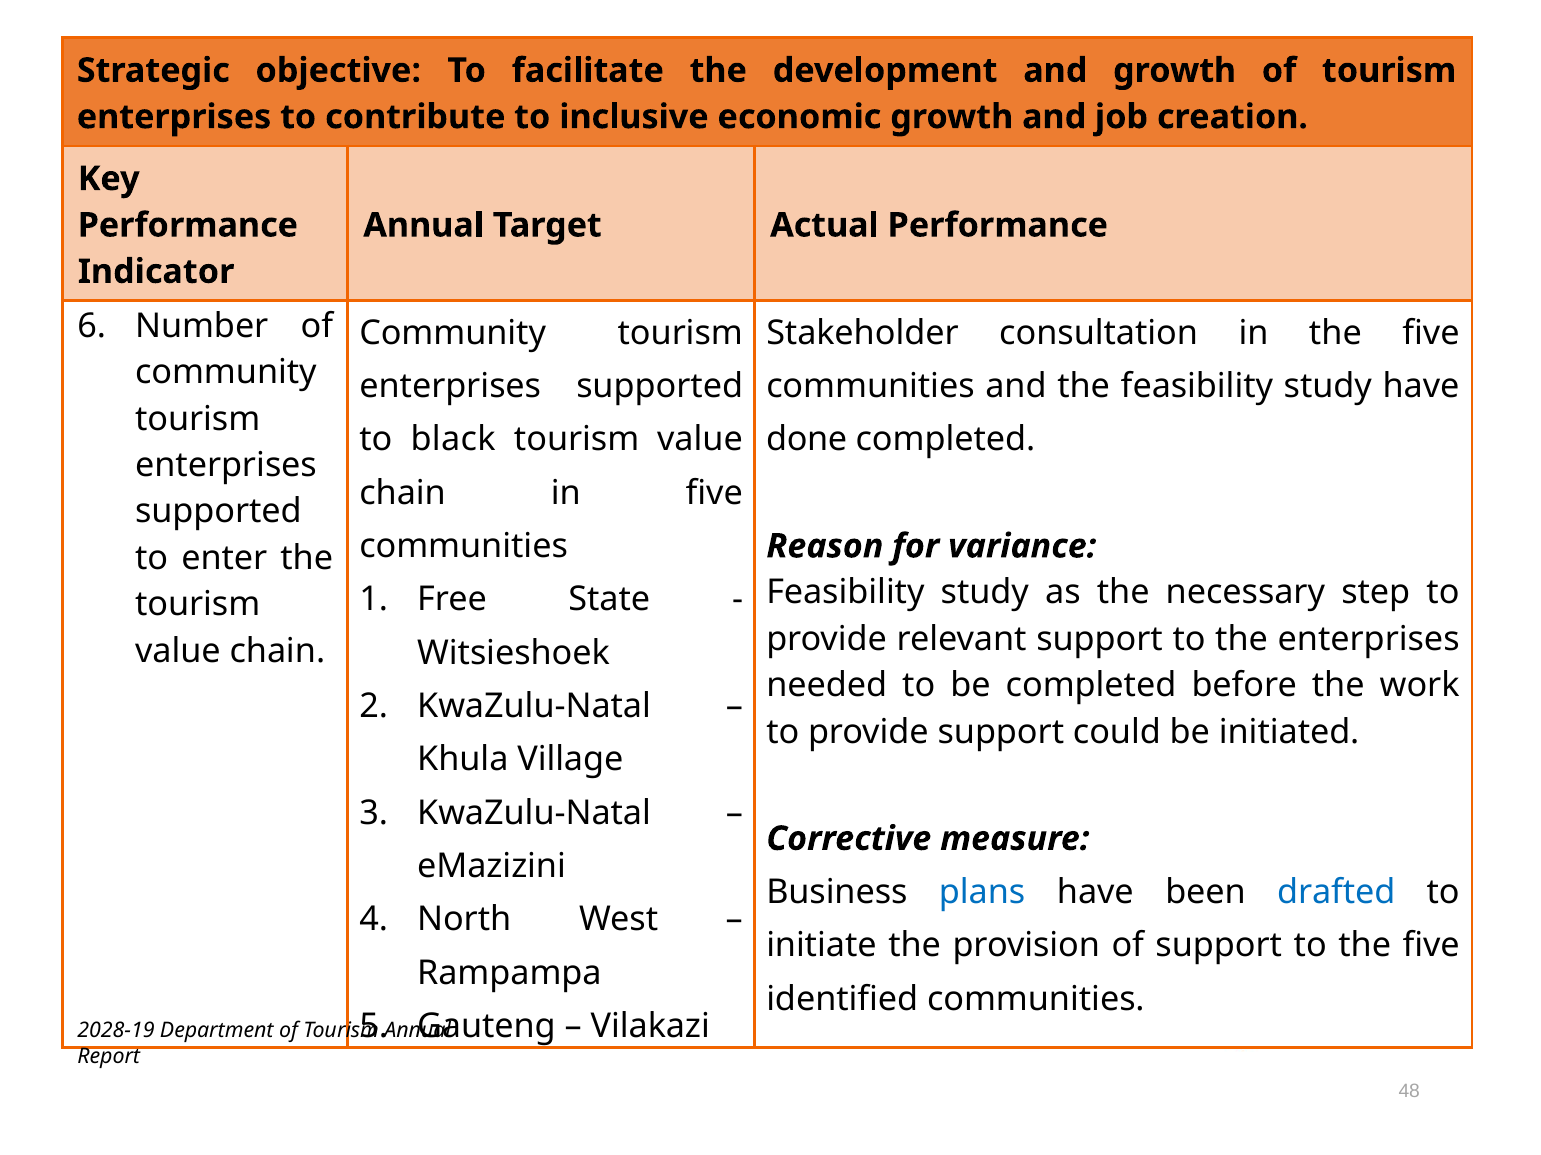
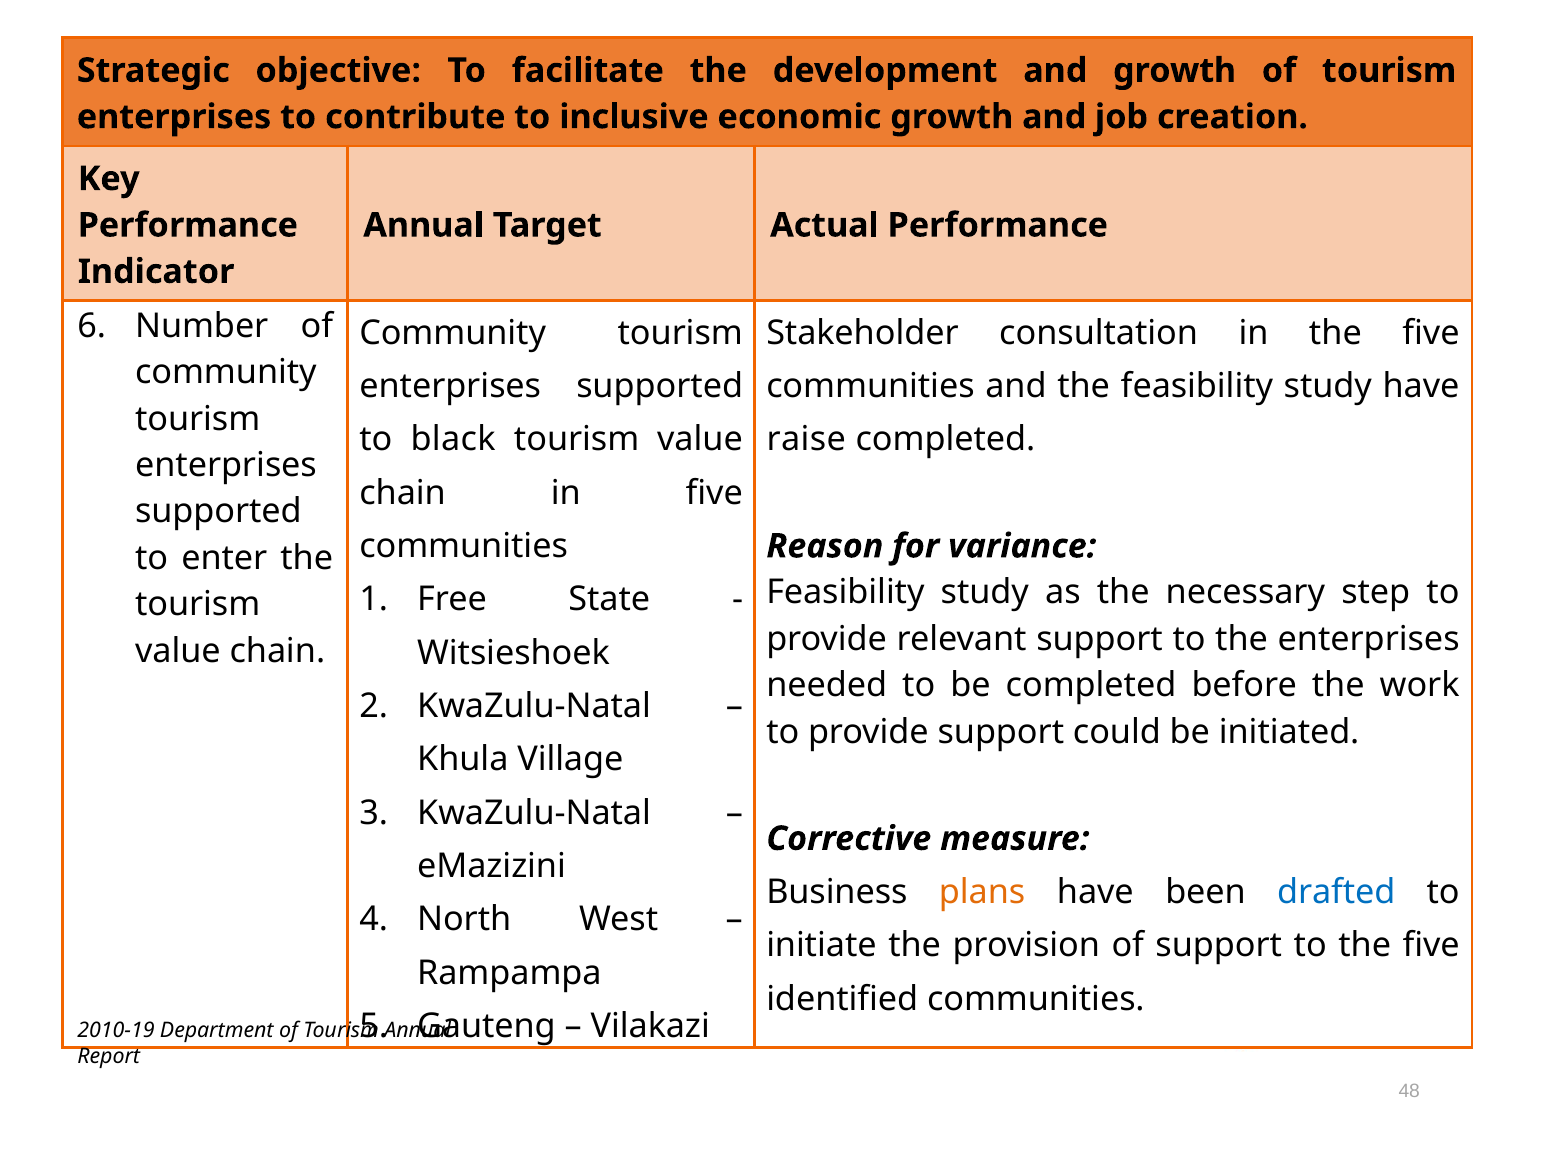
done: done -> raise
plans colour: blue -> orange
2028-19: 2028-19 -> 2010-19
